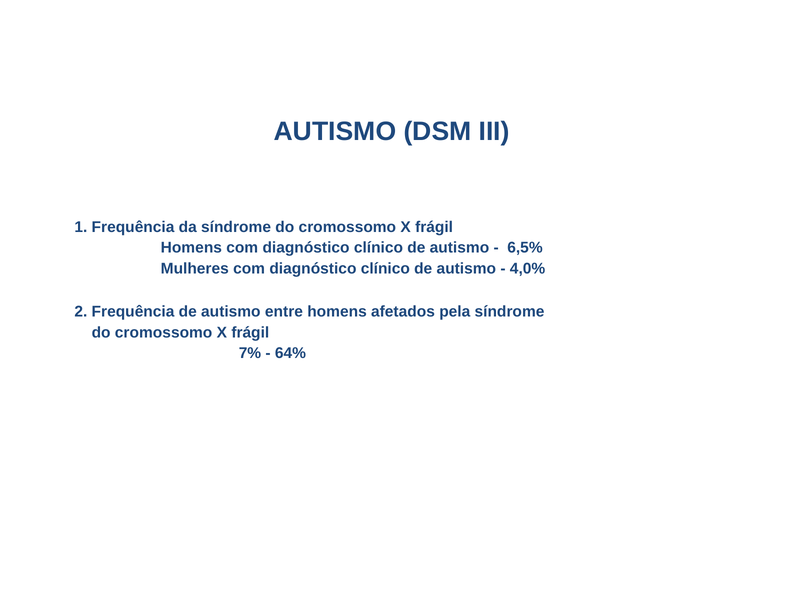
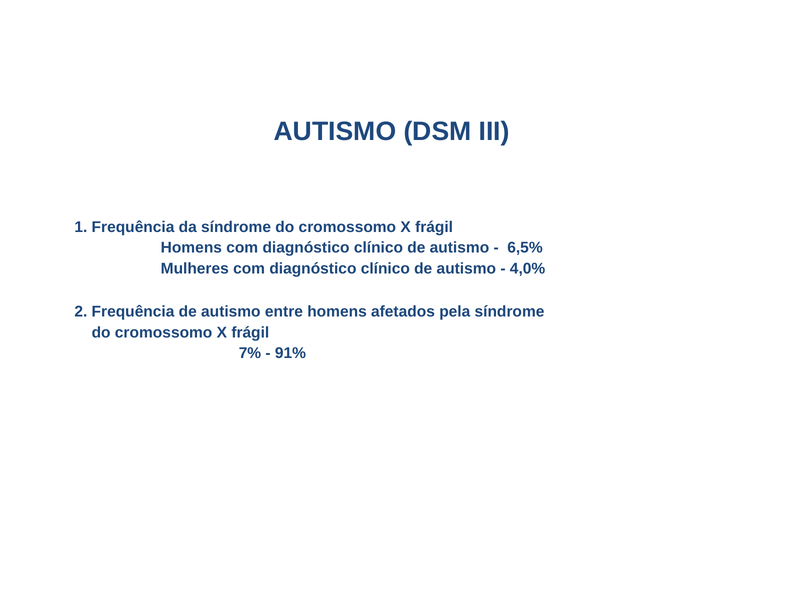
64%: 64% -> 91%
